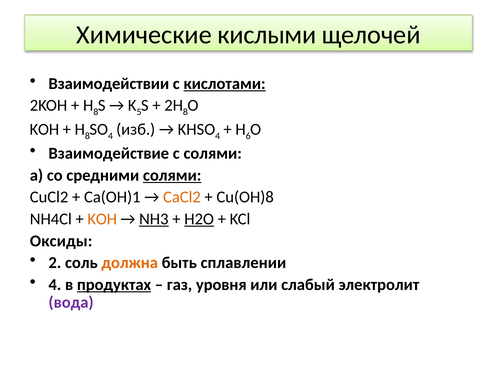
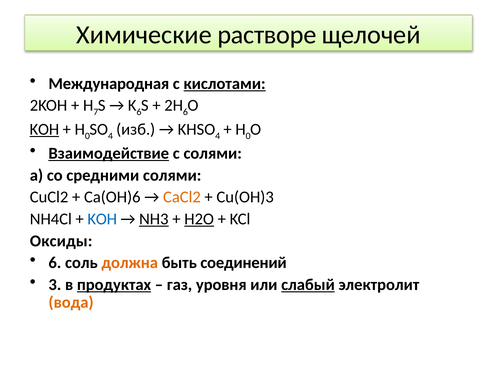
кислыми: кислыми -> растворе
Взаимодействии: Взаимодействии -> Международная
8 at (96, 112): 8 -> 7
5 at (139, 112): 5 -> 6
8 at (185, 112): 8 -> 6
KOH at (44, 129) underline: none -> present
8 at (87, 136): 8 -> 0
6 at (248, 136): 6 -> 0
Взаимодействие underline: none -> present
солями at (172, 175) underline: present -> none
Ca(OH)1: Ca(OH)1 -> Ca(OH)6
Cu(OH)8: Cu(OH)8 -> Cu(OH)3
KOH at (102, 219) colour: orange -> blue
2 at (55, 263): 2 -> 6
сплавлении: сплавлении -> соединений
4 at (55, 284): 4 -> 3
слабый underline: none -> present
вода colour: purple -> orange
